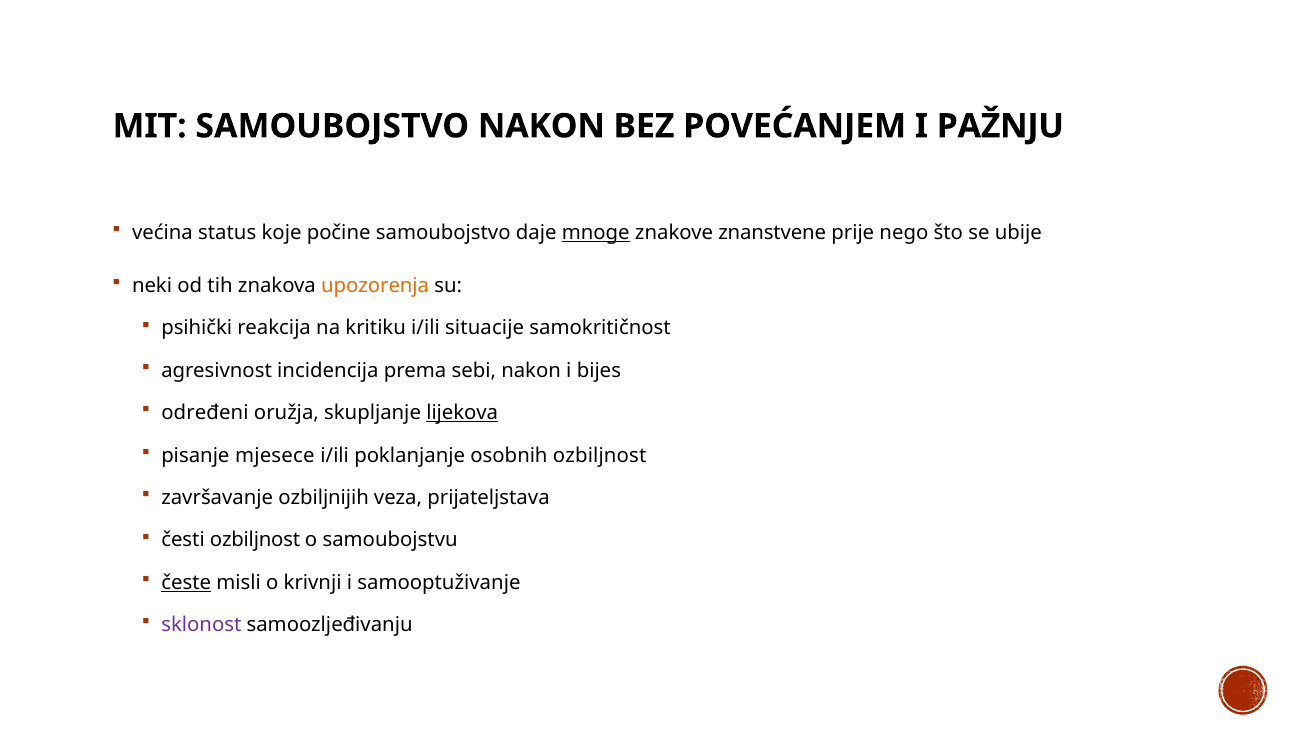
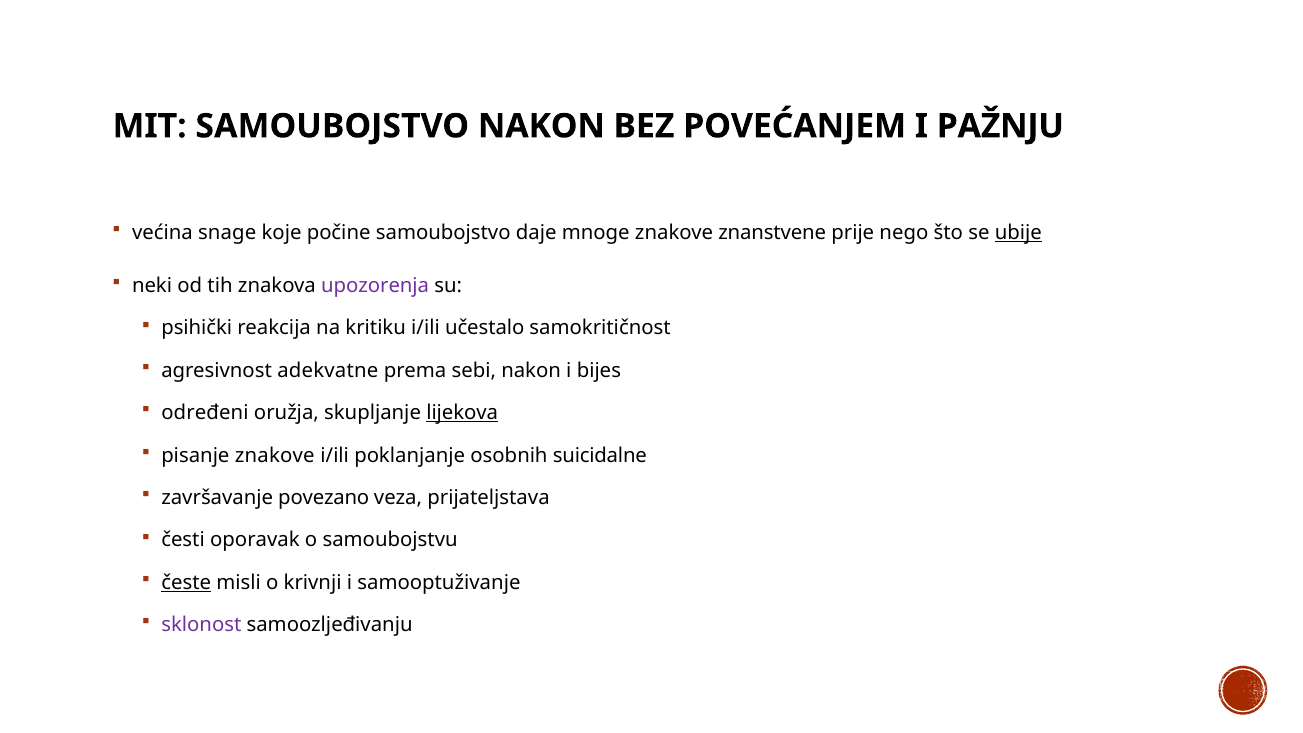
status: status -> snage
mnoge underline: present -> none
ubije underline: none -> present
upozorenja colour: orange -> purple
situacije: situacije -> učestalo
incidencija: incidencija -> adekvatne
pisanje mjesece: mjesece -> znakove
osobnih ozbiljnost: ozbiljnost -> suicidalne
ozbiljnijih: ozbiljnijih -> povezano
česti ozbiljnost: ozbiljnost -> oporavak
